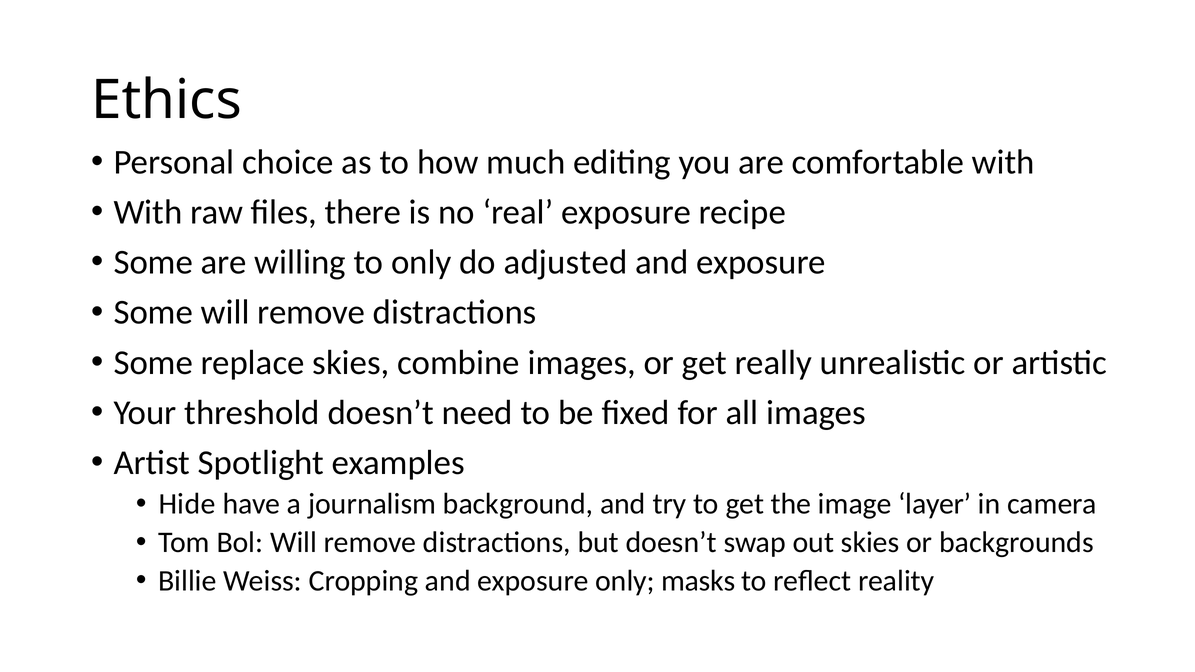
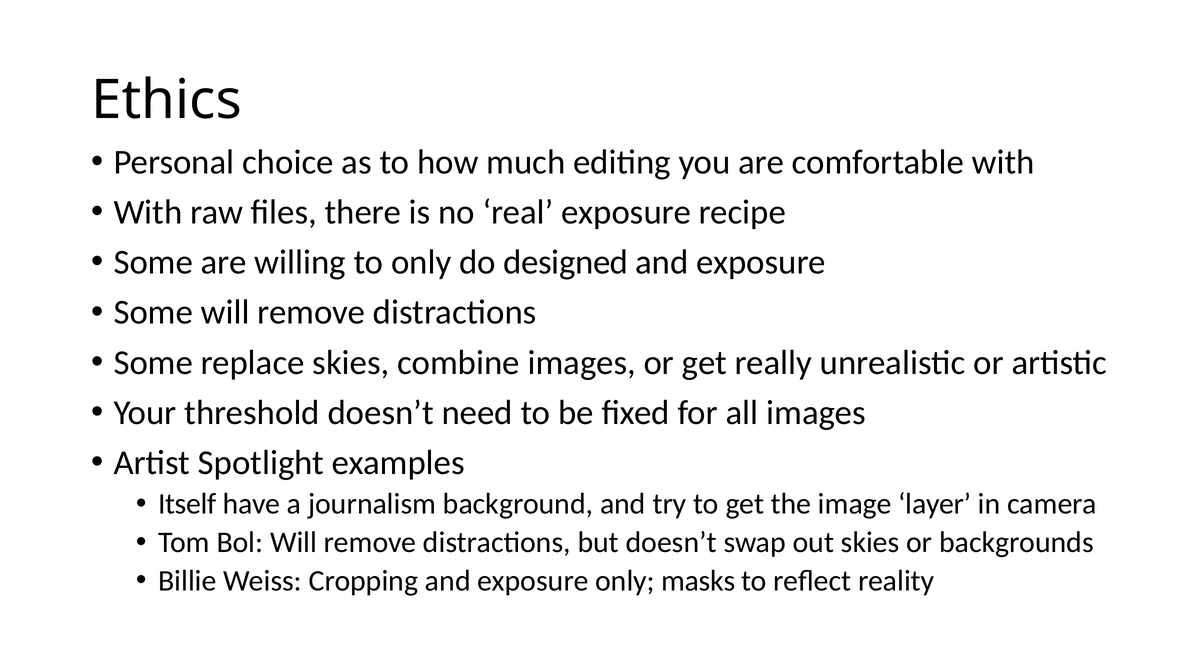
adjusted: adjusted -> designed
Hide: Hide -> Itself
